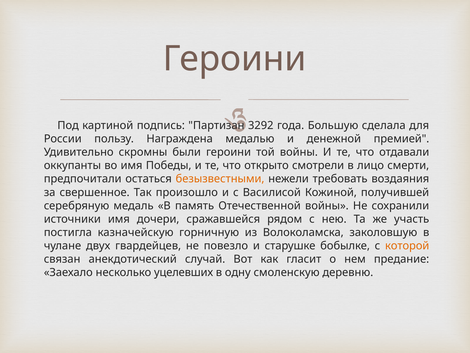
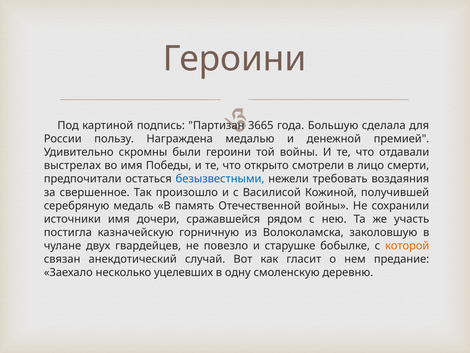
3292: 3292 -> 3665
оккупанты: оккупанты -> выстрелах
безызвестными colour: orange -> blue
